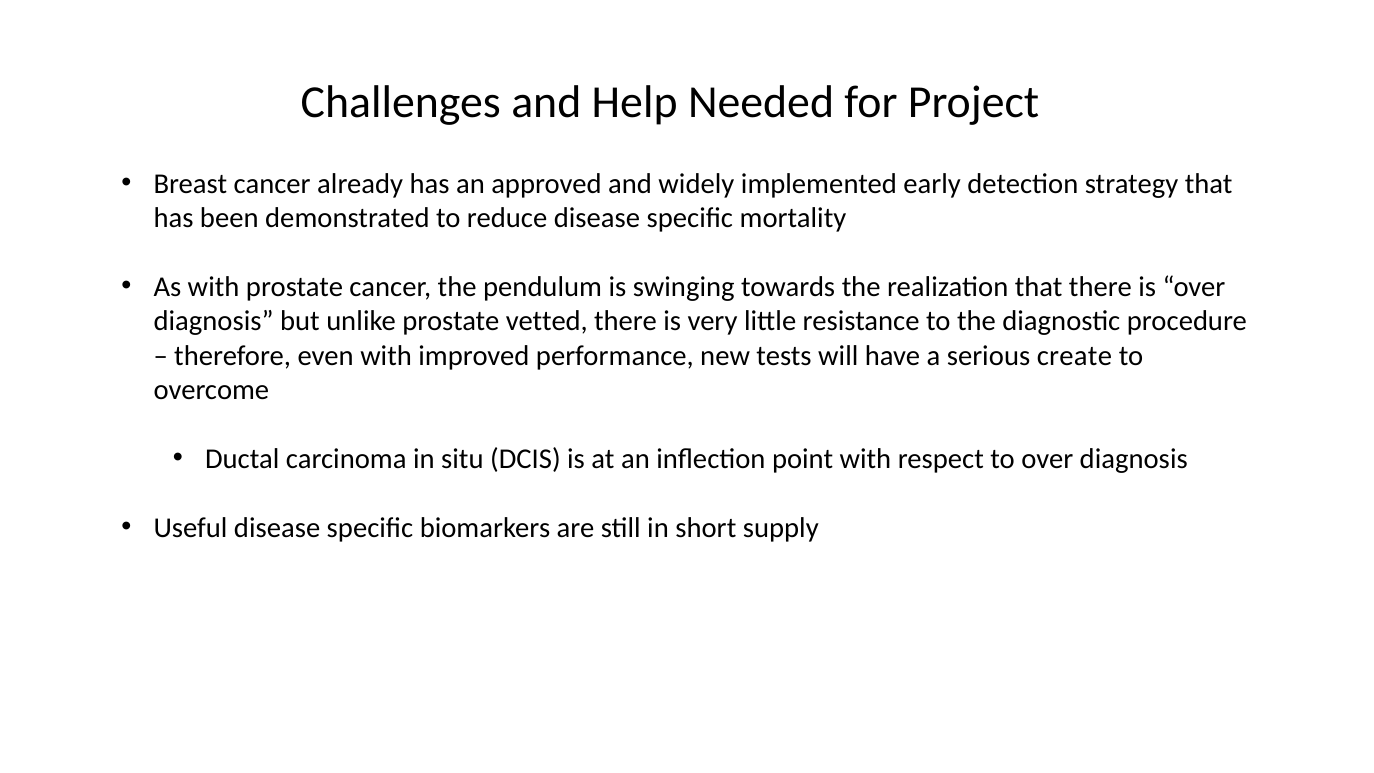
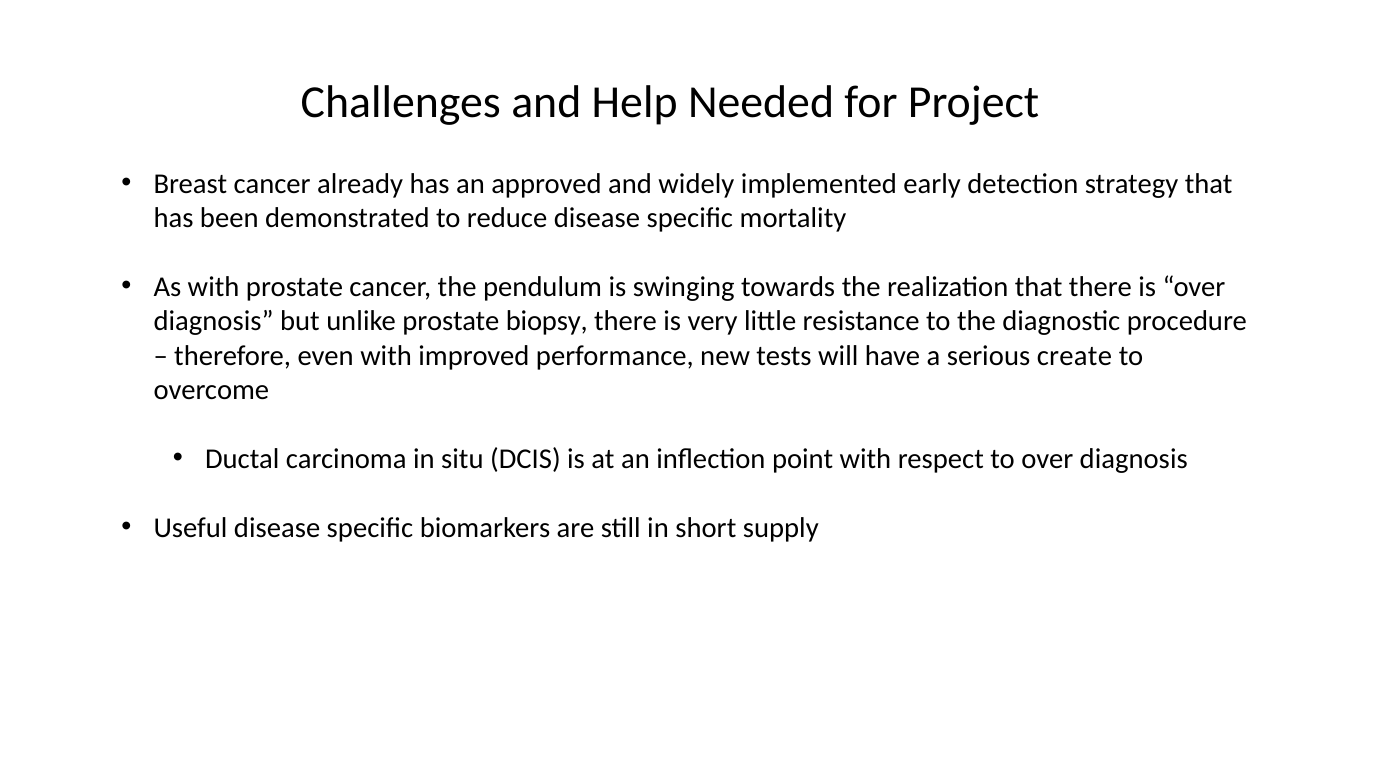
vetted: vetted -> biopsy
